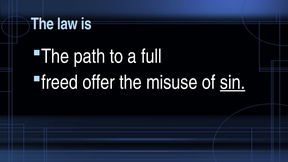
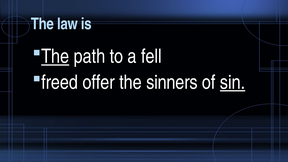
The at (55, 56) underline: none -> present
full: full -> fell
misuse: misuse -> sinners
